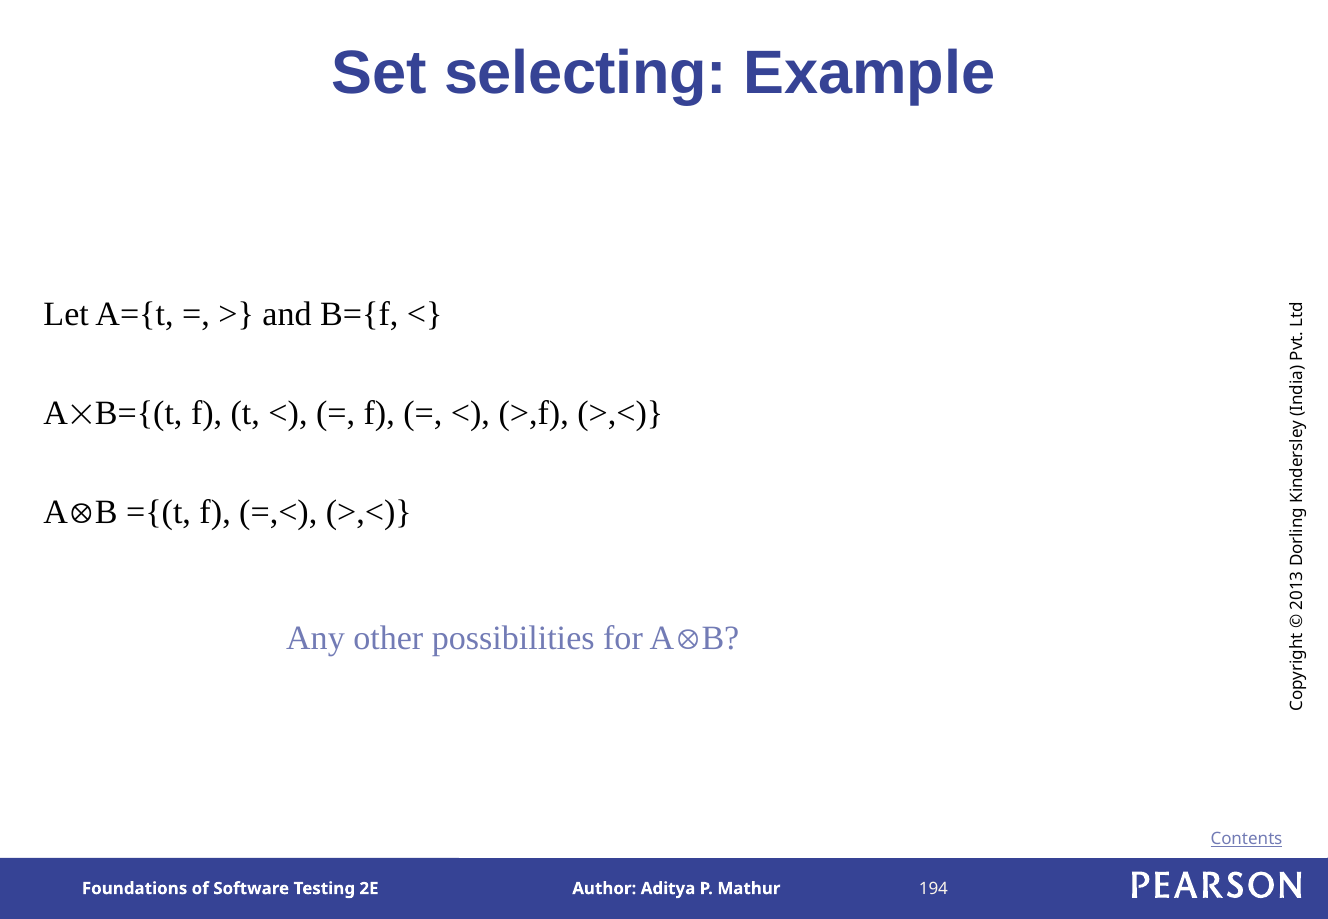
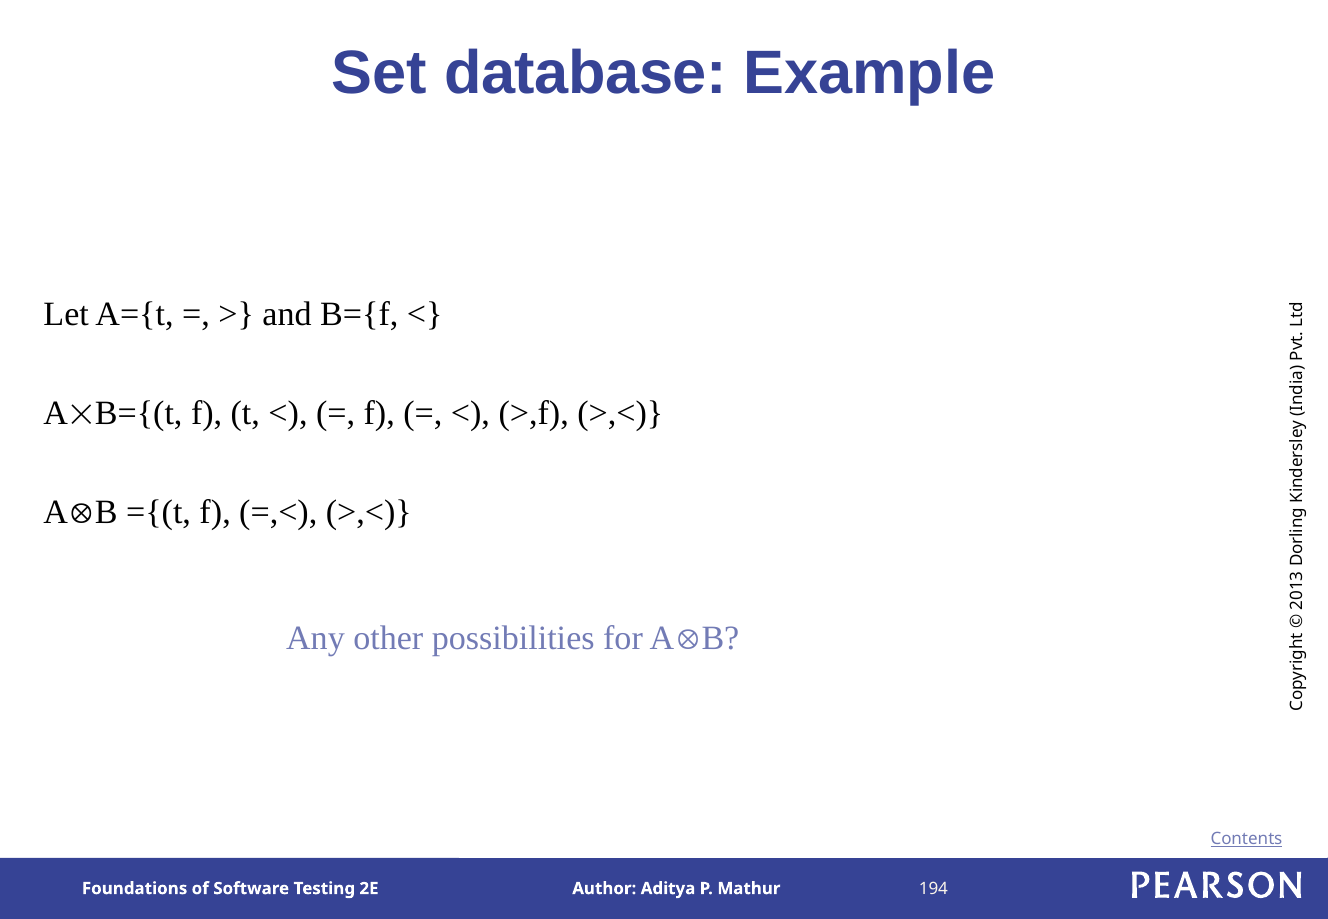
selecting: selecting -> database
